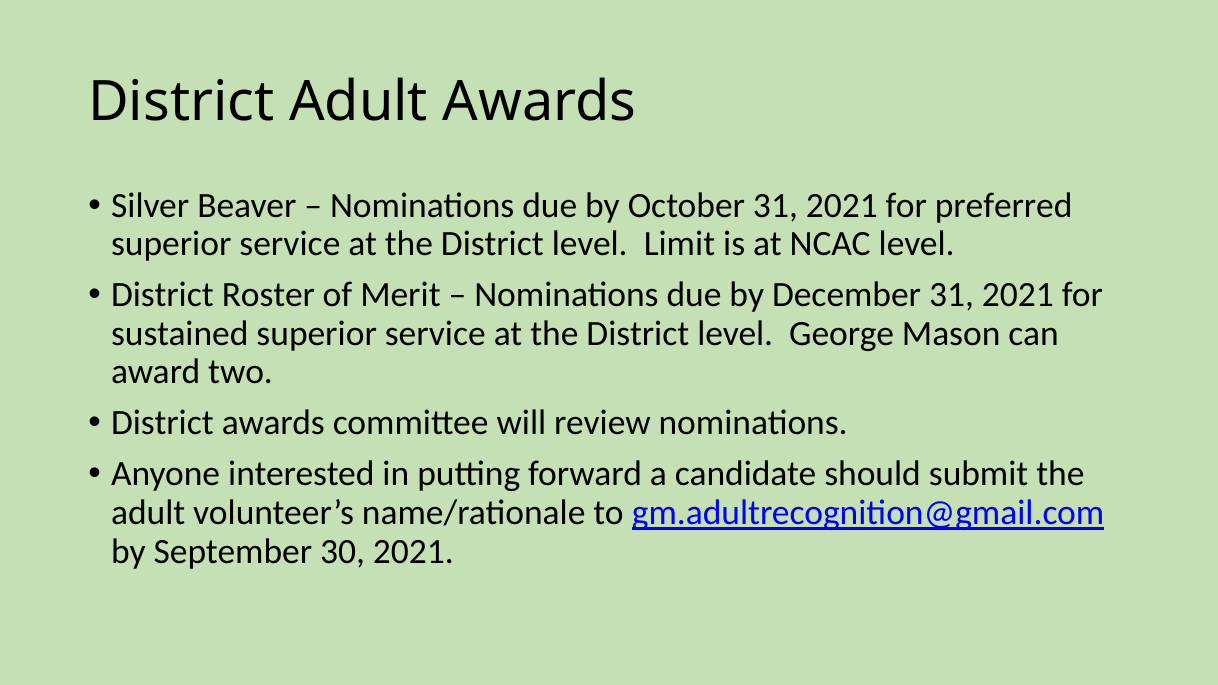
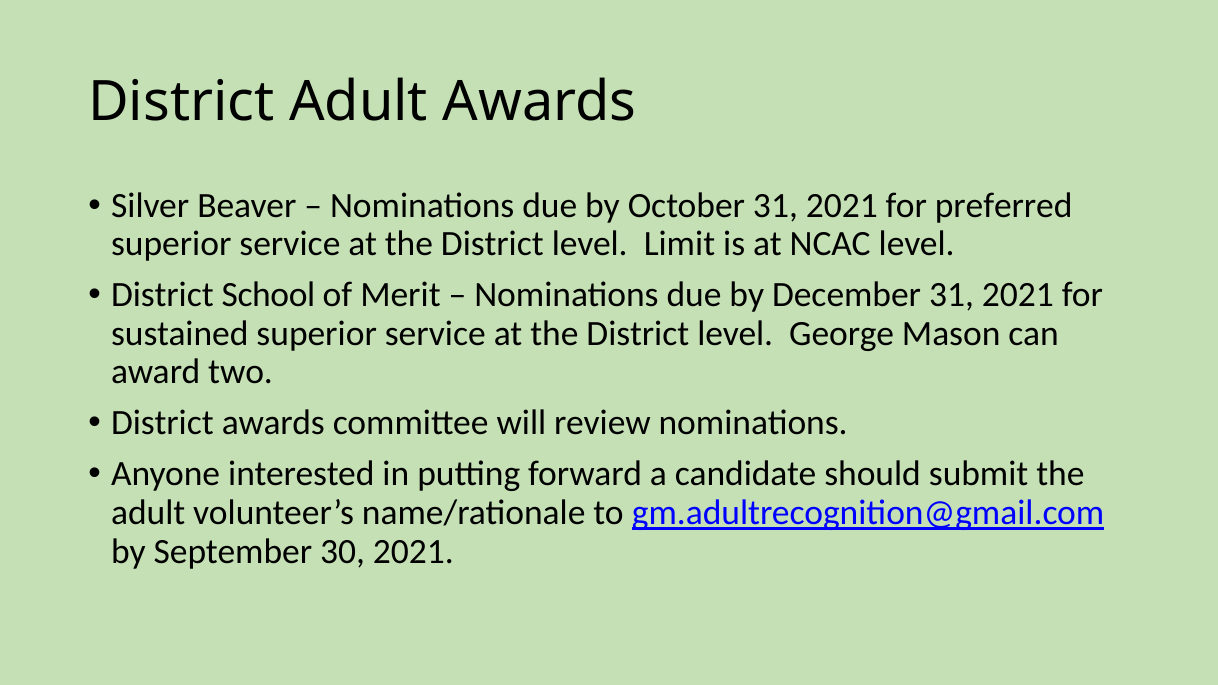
Roster: Roster -> School
